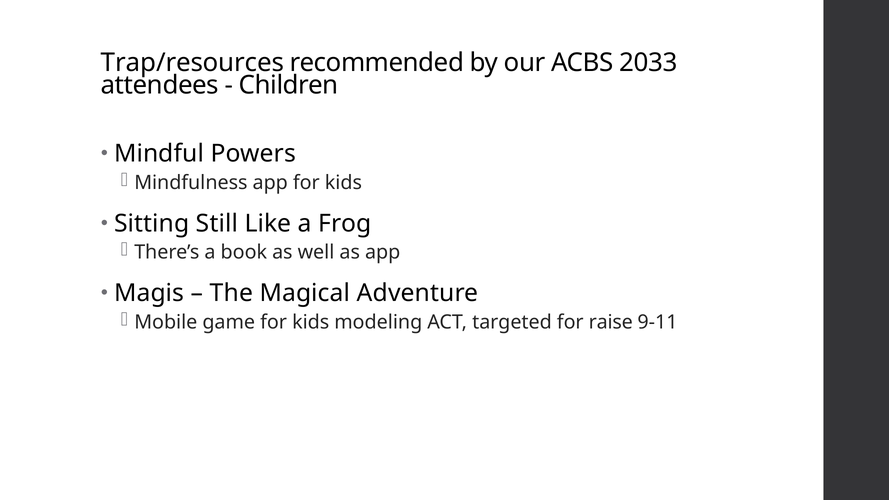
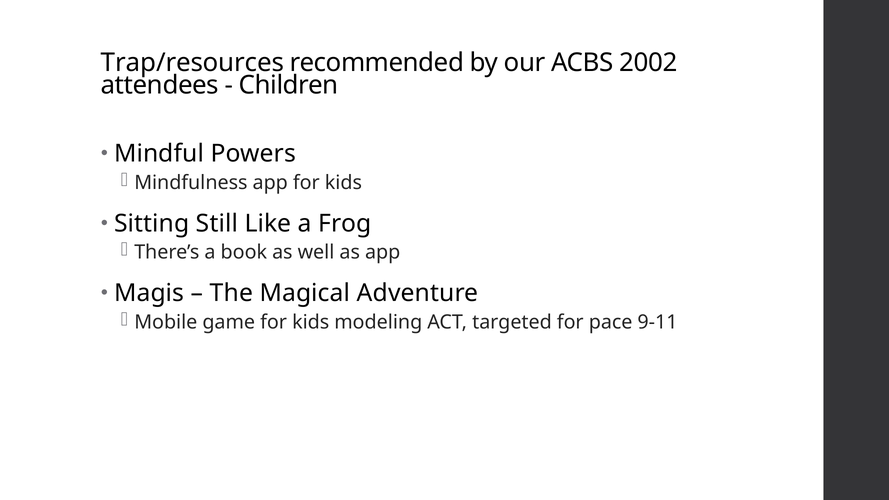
2033: 2033 -> 2002
raise: raise -> pace
